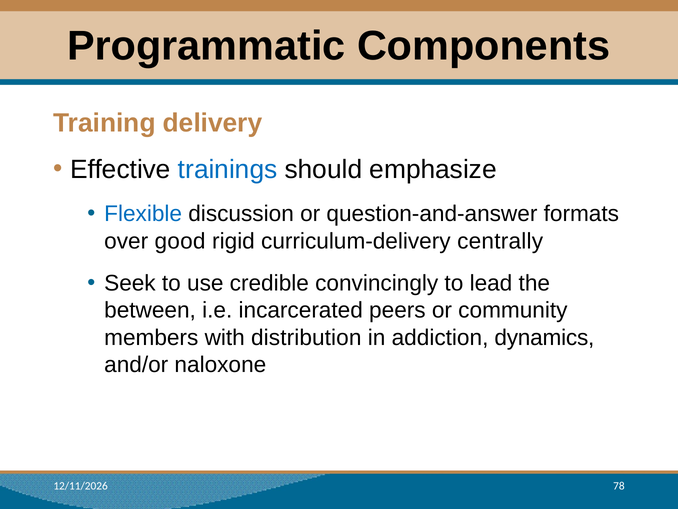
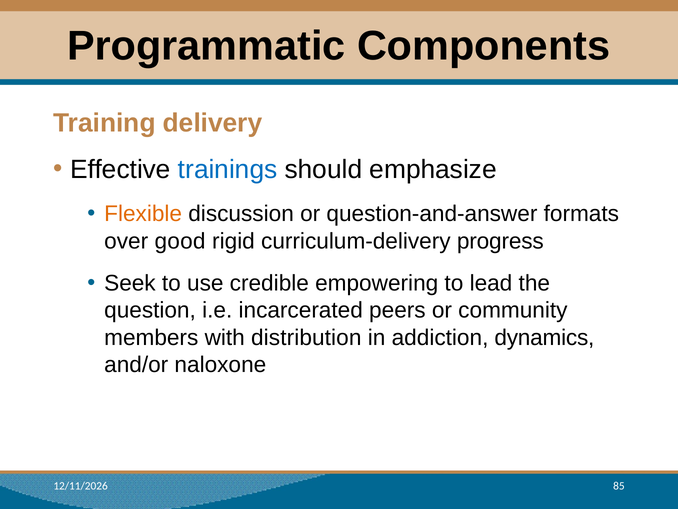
Flexible colour: blue -> orange
centrally: centrally -> progress
convincingly: convincingly -> empowering
between: between -> question
78: 78 -> 85
